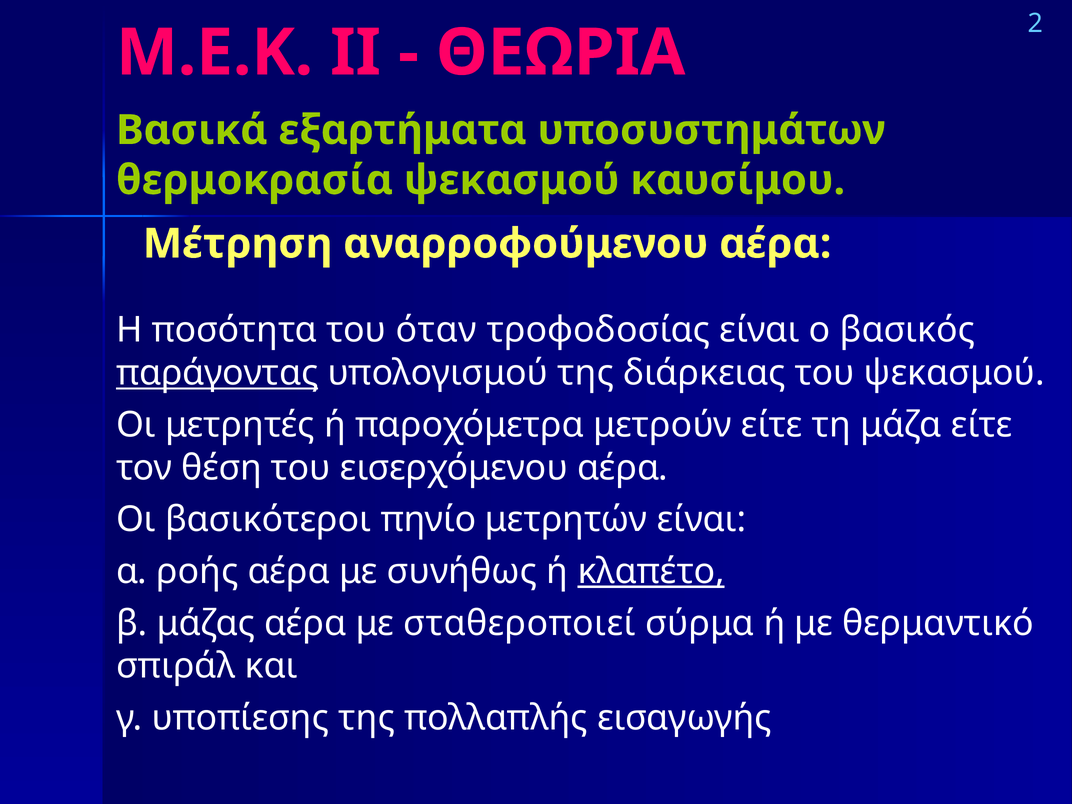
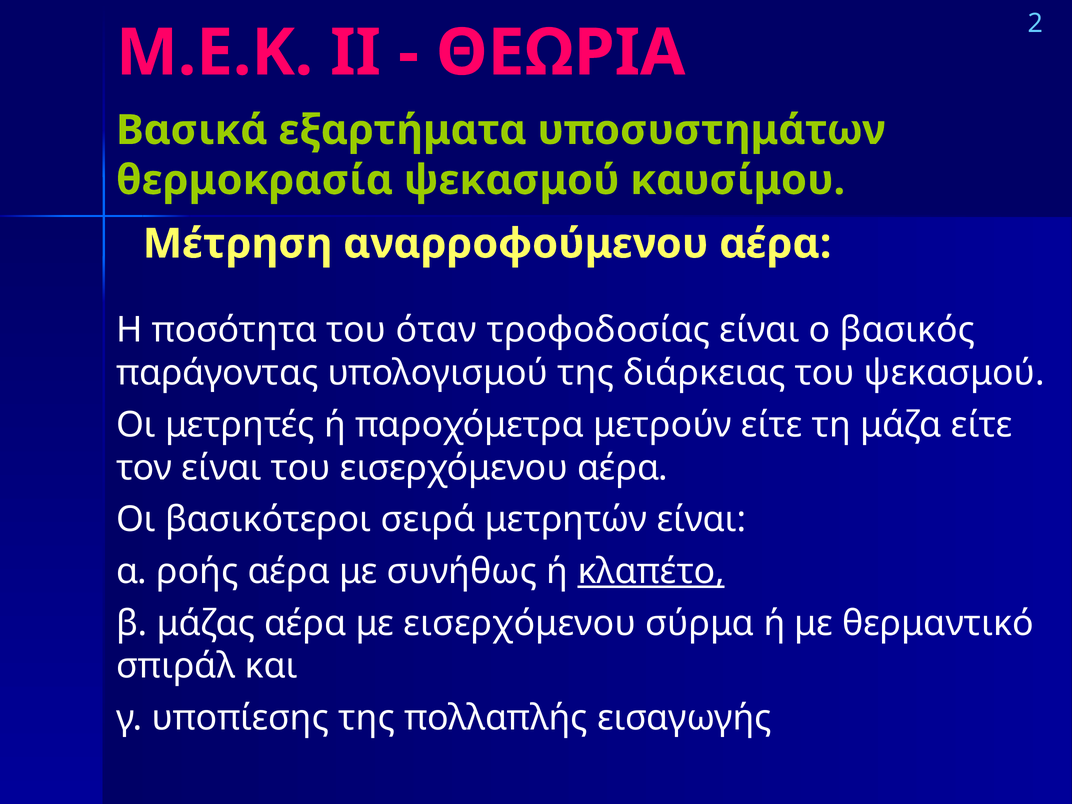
παράγοντας underline: present -> none
τον θέση: θέση -> είναι
πηνίο: πηνίο -> σειρά
με σταθεροποιεί: σταθεροποιεί -> εισερχόμενου
